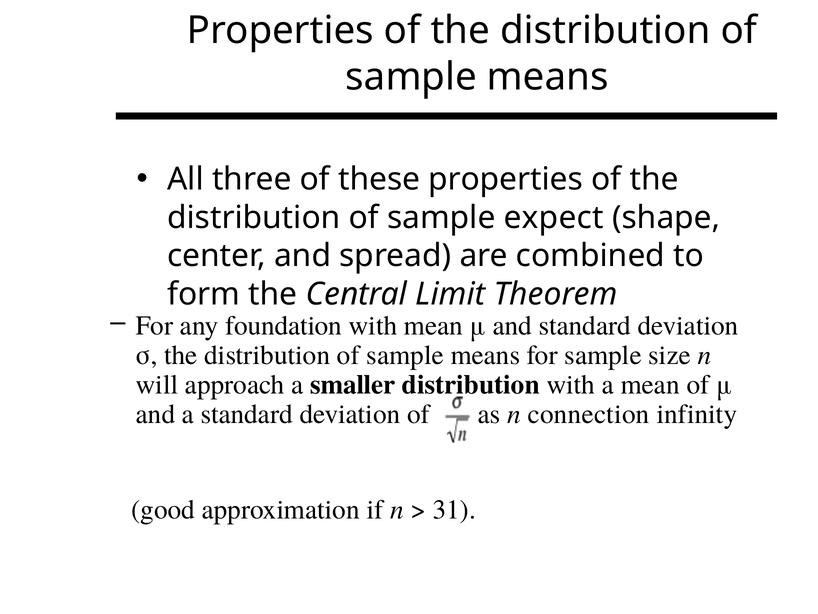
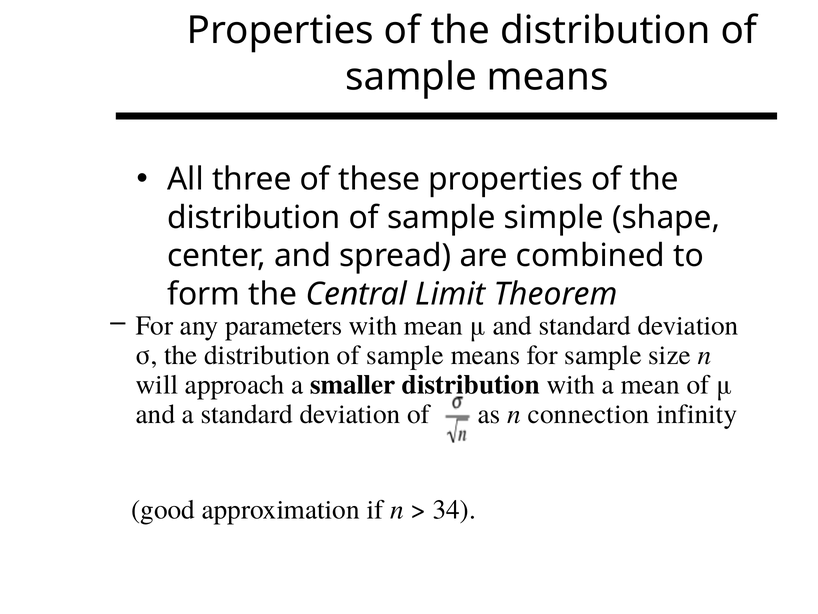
expect: expect -> simple
foundation: foundation -> parameters
31: 31 -> 34
